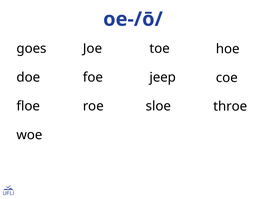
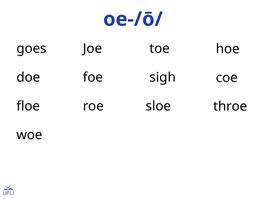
jeep: jeep -> sigh
